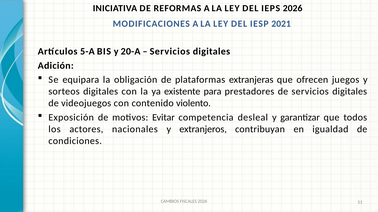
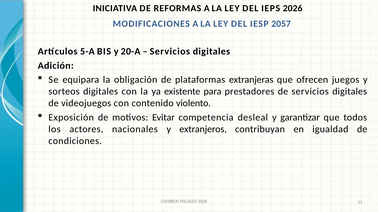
2021: 2021 -> 2057
